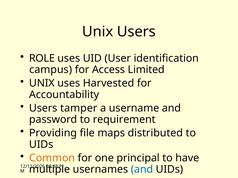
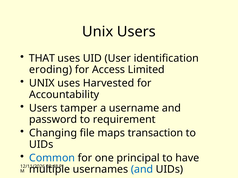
ROLE: ROLE -> THAT
campus: campus -> eroding
Providing: Providing -> Changing
distributed: distributed -> transaction
Common colour: orange -> blue
